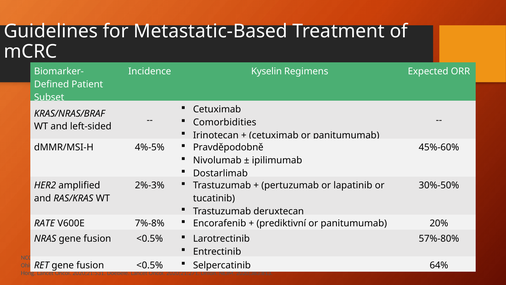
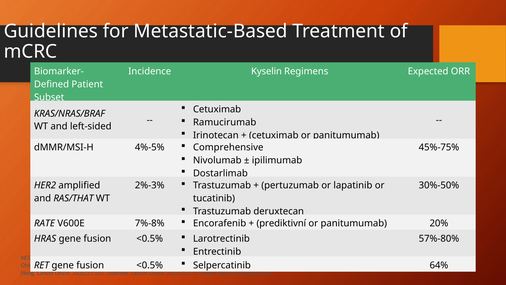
Comorbidities: Comorbidities -> Ramucirumab
Pravděpodobně: Pravděpodobně -> Comprehensive
45%-60%: 45%-60% -> 45%-75%
RAS/KRAS: RAS/KRAS -> RAS/THAT
NRAS: NRAS -> HRAS
